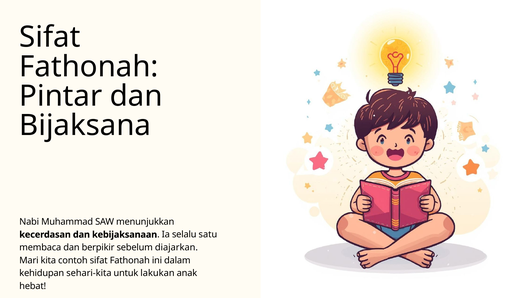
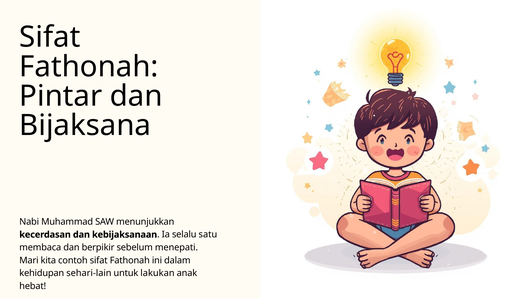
diajarkan: diajarkan -> menepati
sehari-kita: sehari-kita -> sehari-lain
